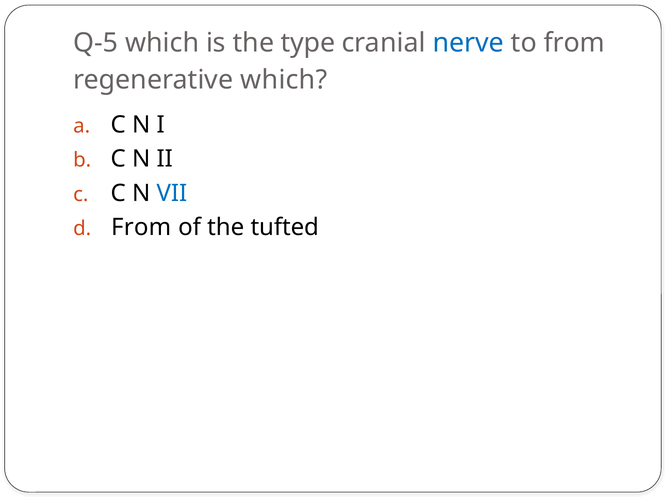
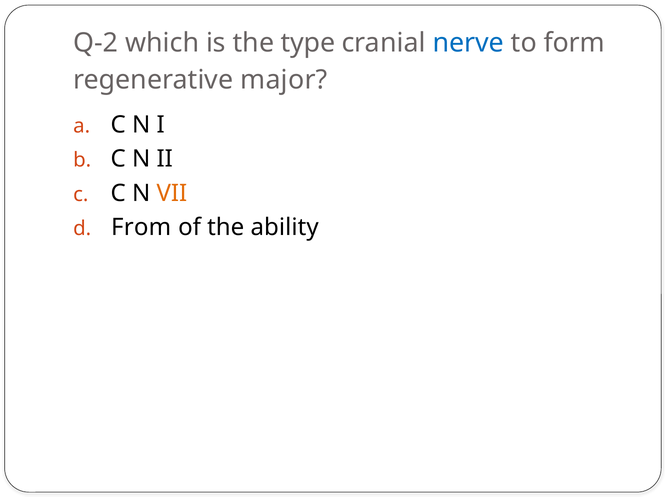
Q-5: Q-5 -> Q-2
to from: from -> form
regenerative which: which -> major
VII colour: blue -> orange
tufted: tufted -> ability
